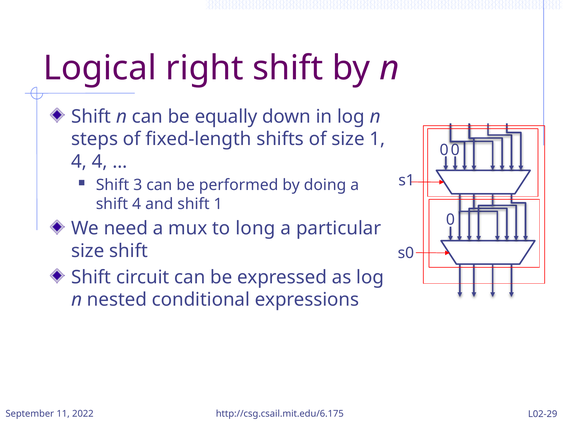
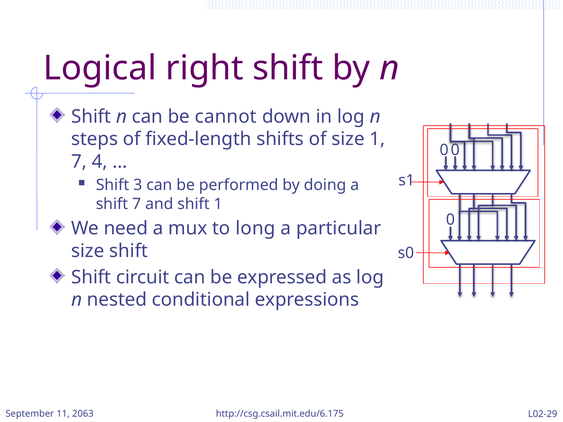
equally: equally -> cannot
4 at (79, 162): 4 -> 7
shift 4: 4 -> 7
2022: 2022 -> 2063
